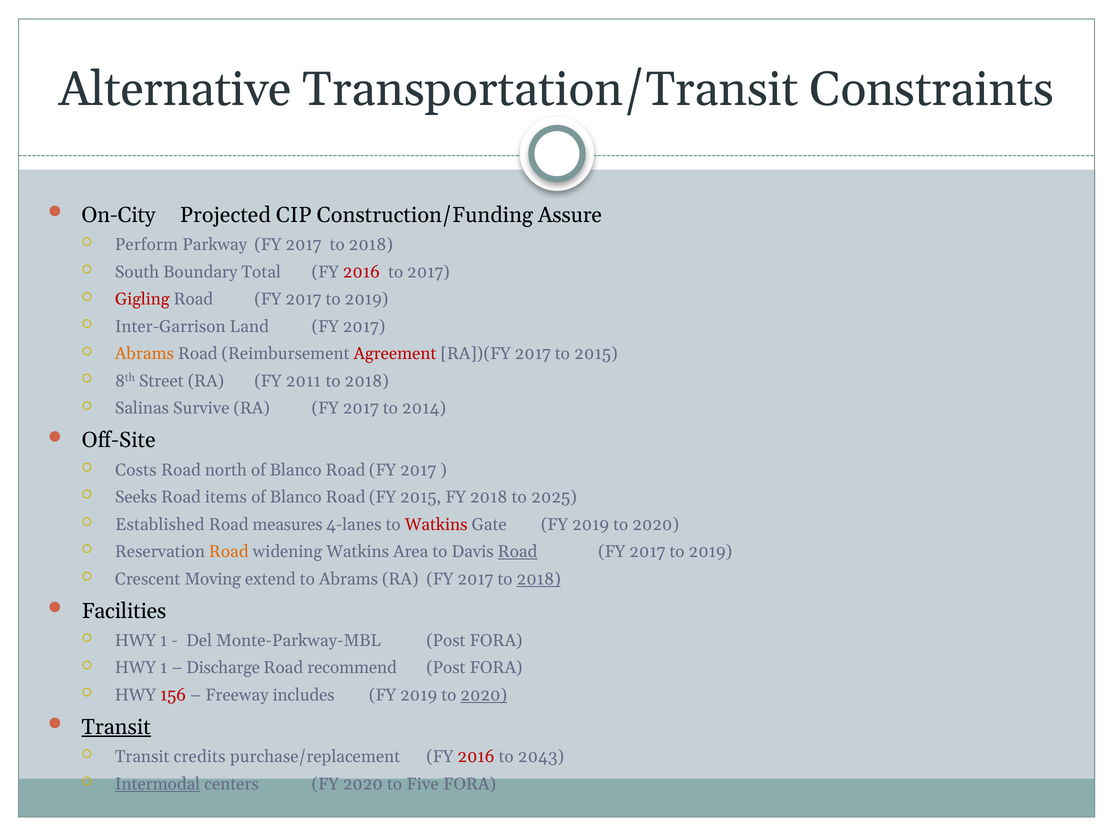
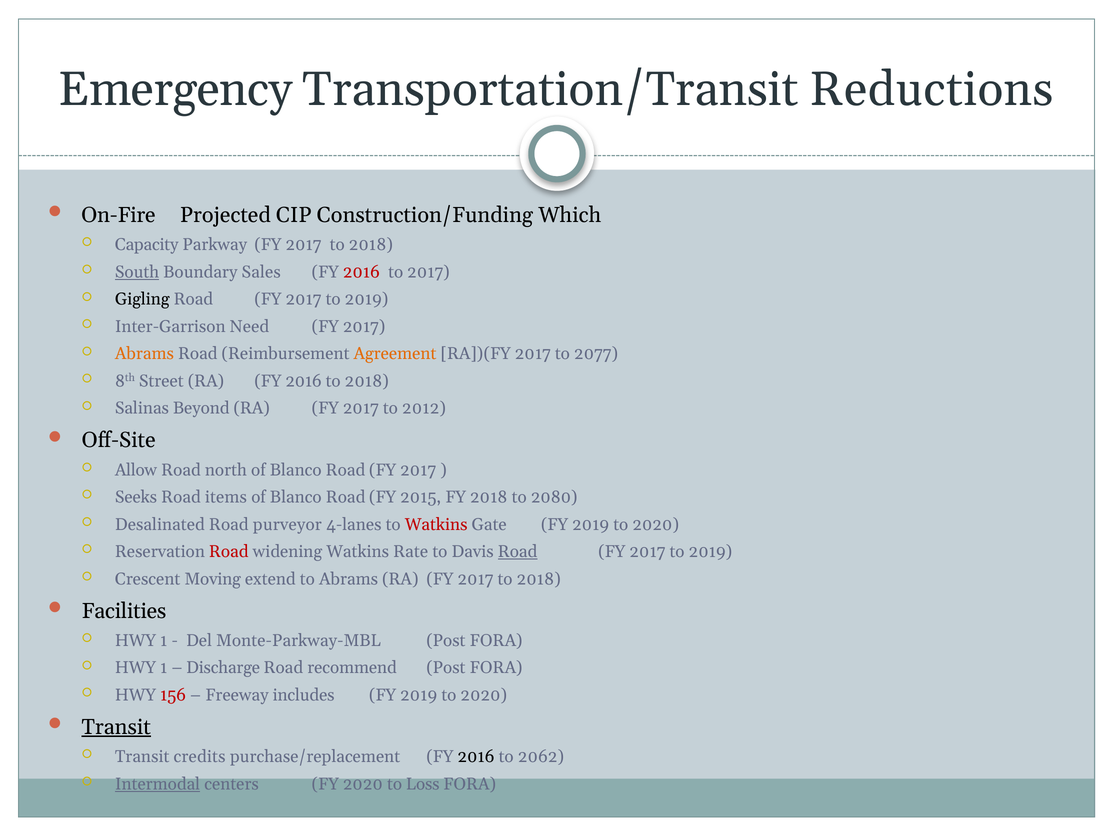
Alternative: Alternative -> Emergency
Constraints: Constraints -> Reductions
On-City: On-City -> On-Fire
Assure: Assure -> Which
Perform: Perform -> Capacity
South underline: none -> present
Total: Total -> Sales
Gigling colour: red -> black
Land: Land -> Need
Agreement colour: red -> orange
to 2015: 2015 -> 2077
RA FY 2011: 2011 -> 2016
Survive: Survive -> Beyond
2014: 2014 -> 2012
Costs: Costs -> Allow
2025: 2025 -> 2080
Established: Established -> Desalinated
measures: measures -> purveyor
Road at (229, 551) colour: orange -> red
Area: Area -> Rate
2018 at (539, 579) underline: present -> none
2020 at (484, 695) underline: present -> none
2016 at (476, 756) colour: red -> black
2043: 2043 -> 2062
Five: Five -> Loss
